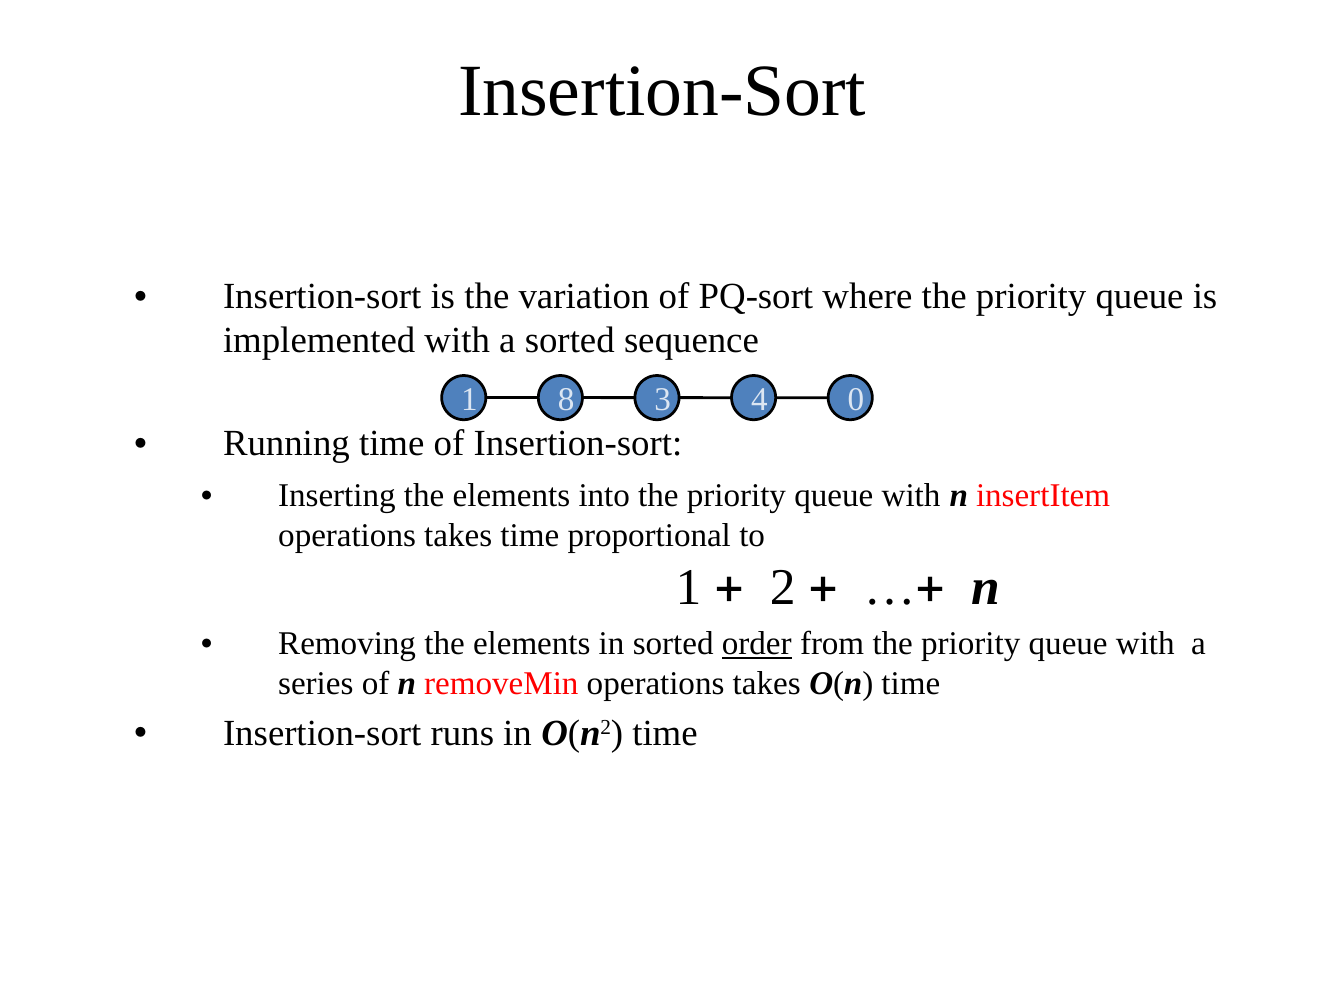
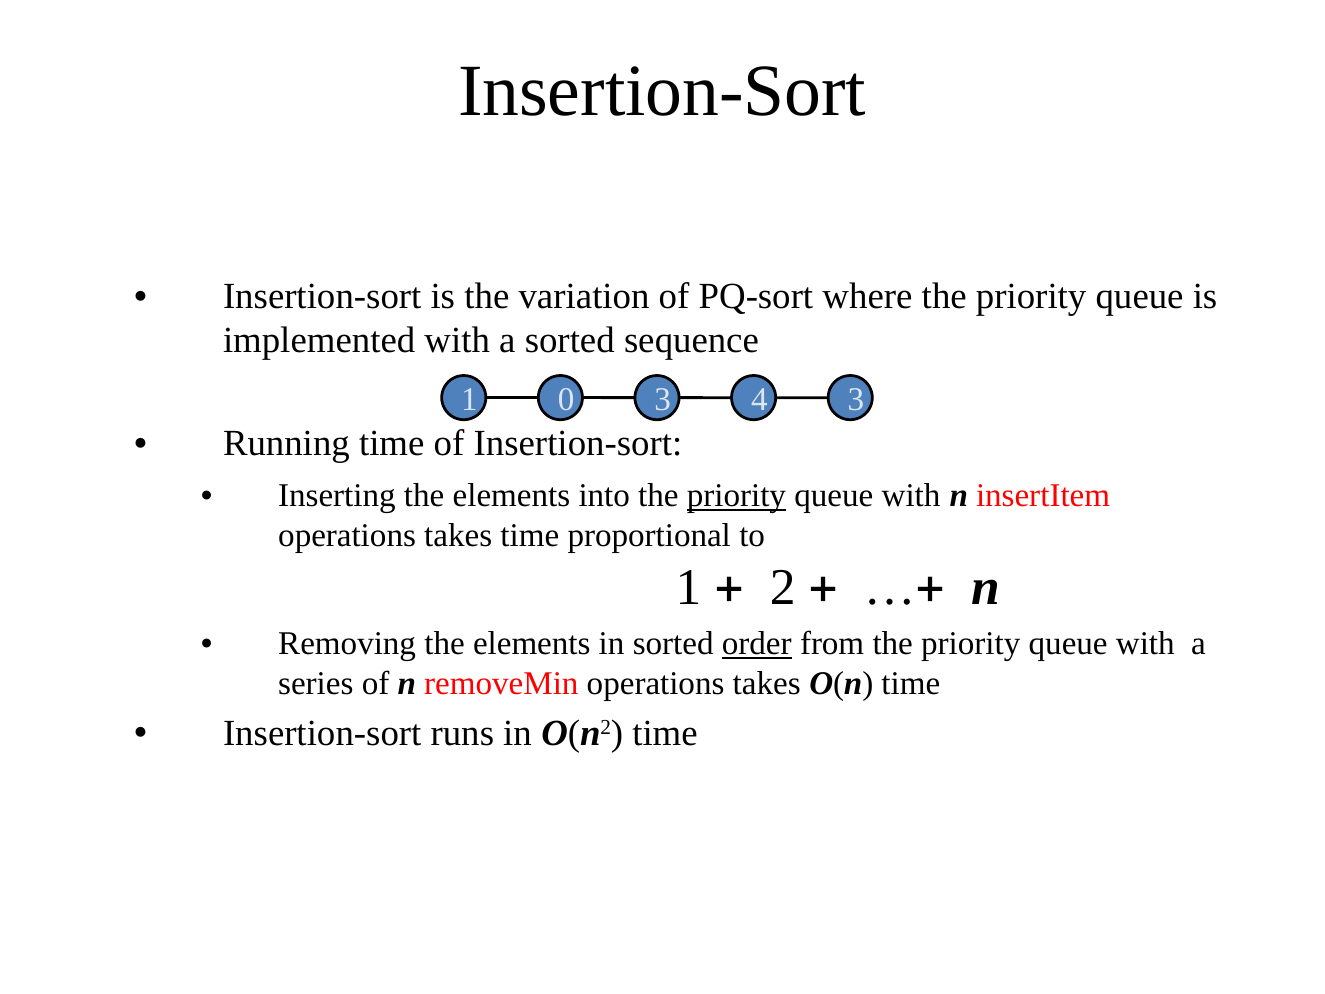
8: 8 -> 0
4 0: 0 -> 3
priority at (736, 496) underline: none -> present
